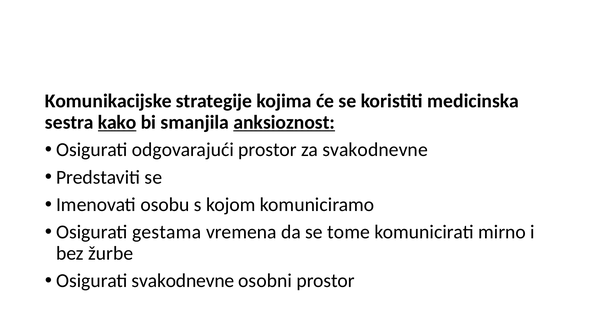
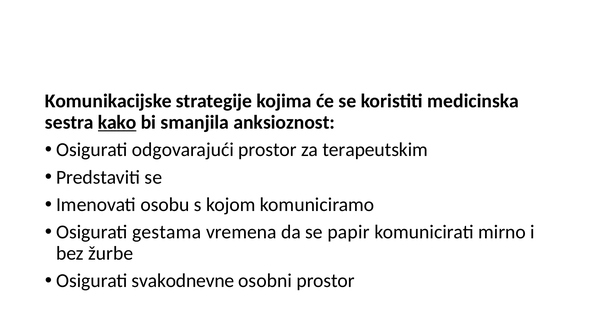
anksioznost underline: present -> none
za svakodnevne: svakodnevne -> terapeutskim
tome: tome -> papir
